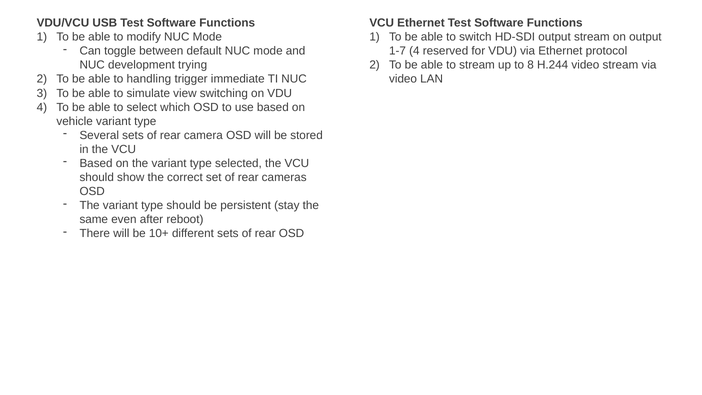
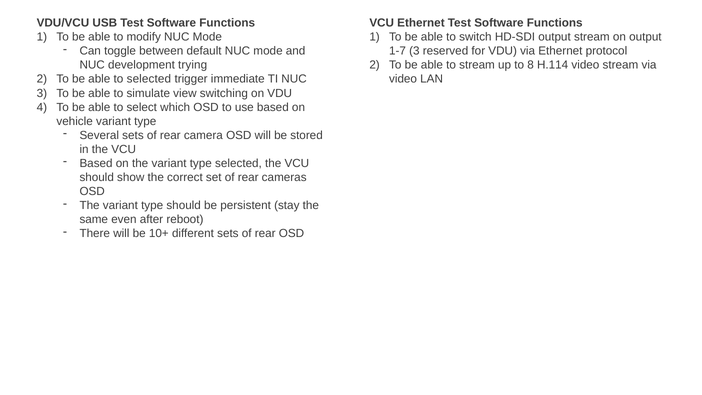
1-7 4: 4 -> 3
H.244: H.244 -> H.114
to handling: handling -> selected
